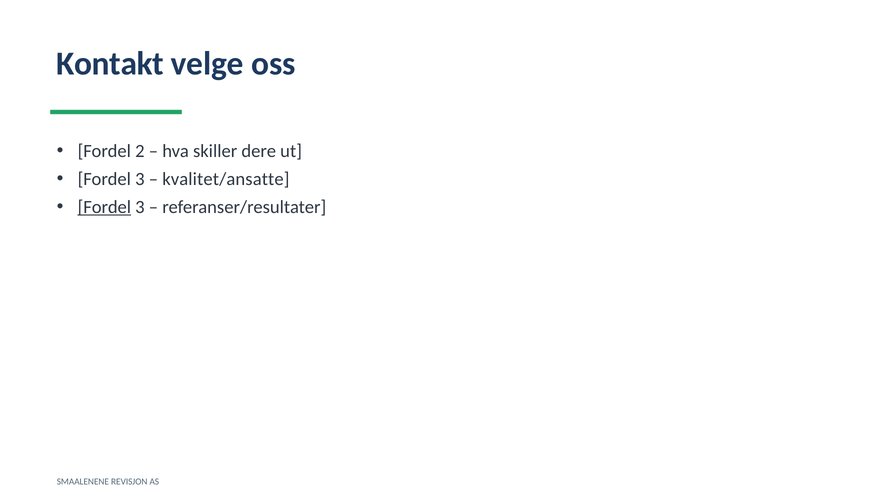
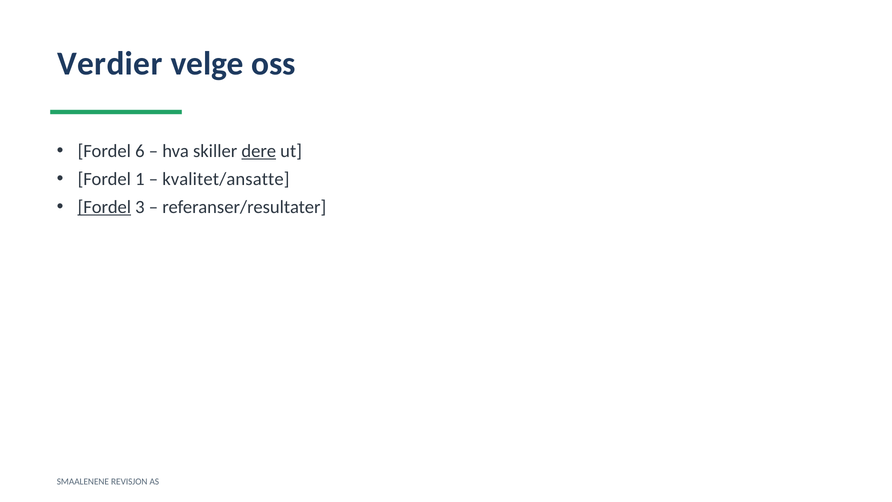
Kontakt: Kontakt -> Verdier
2: 2 -> 6
dere underline: none -> present
3 at (140, 179): 3 -> 1
